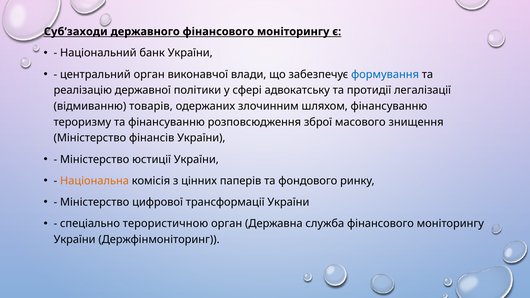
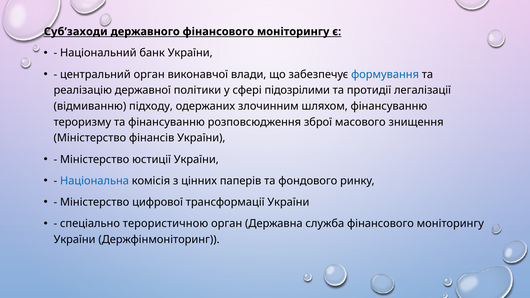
адвокатську: адвокатську -> підозрілими
товарів: товарів -> підходу
Національна colour: orange -> blue
